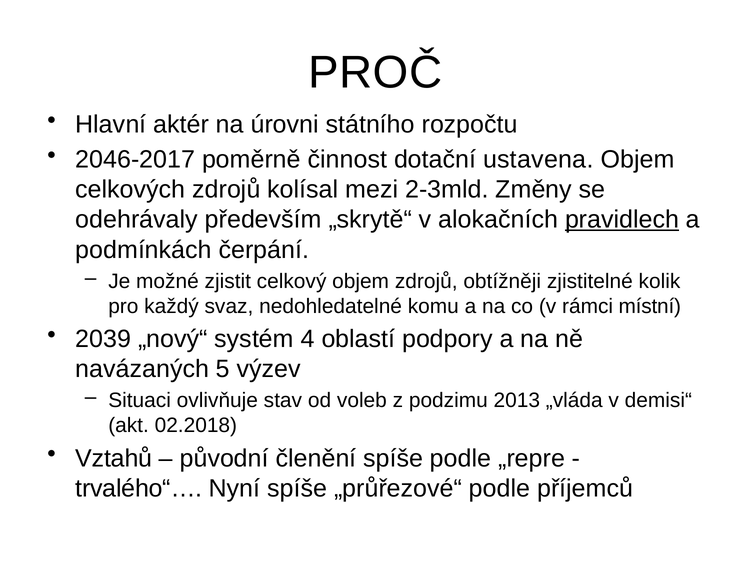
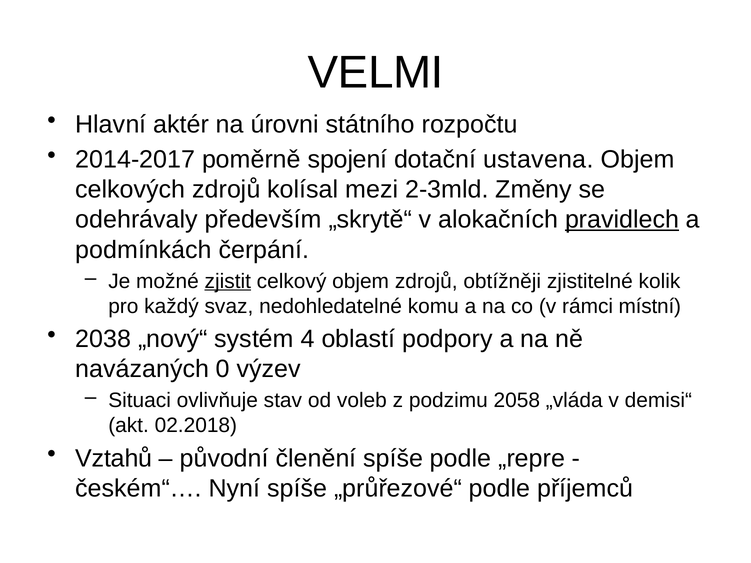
PROČ: PROČ -> VELMI
2046-2017: 2046-2017 -> 2014-2017
činnost: činnost -> spojení
zjistit underline: none -> present
2039: 2039 -> 2038
5: 5 -> 0
2013: 2013 -> 2058
trvalého“…: trvalého“… -> českém“…
